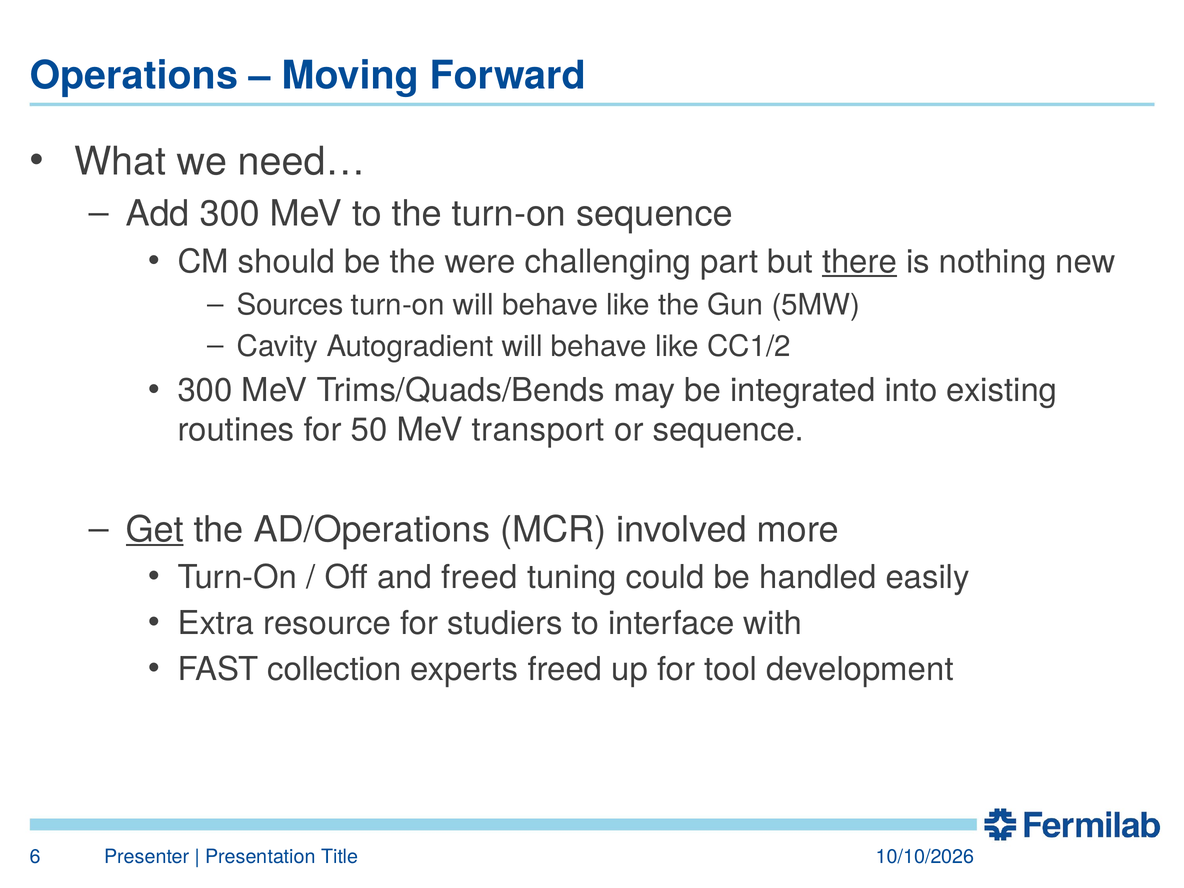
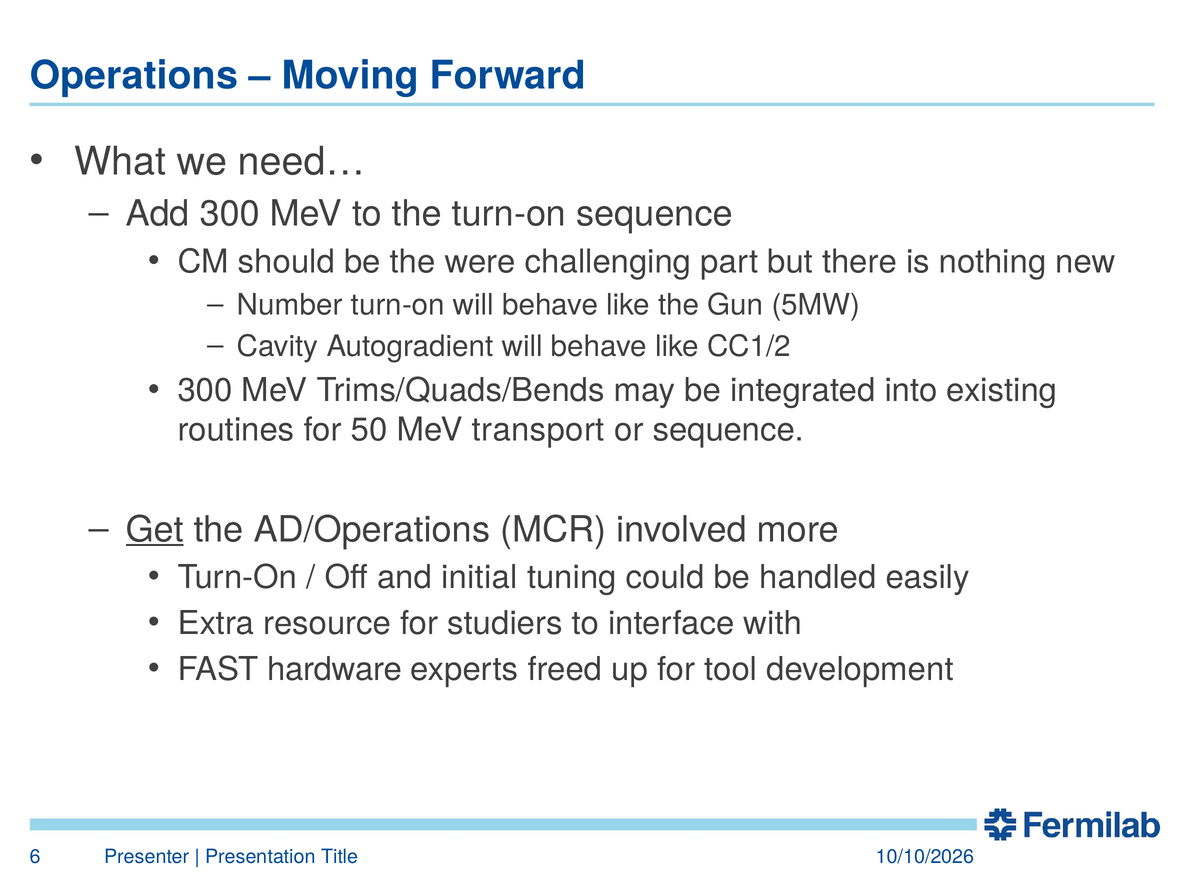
there underline: present -> none
Sources: Sources -> Number
and freed: freed -> initial
collection: collection -> hardware
